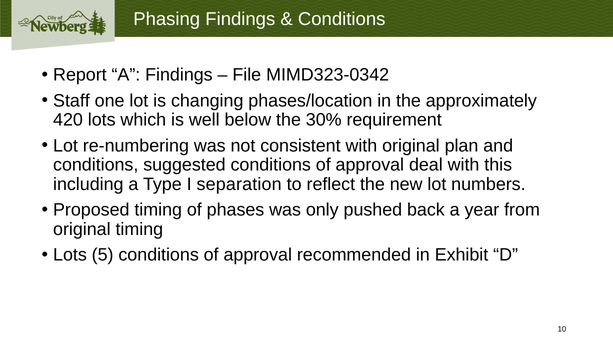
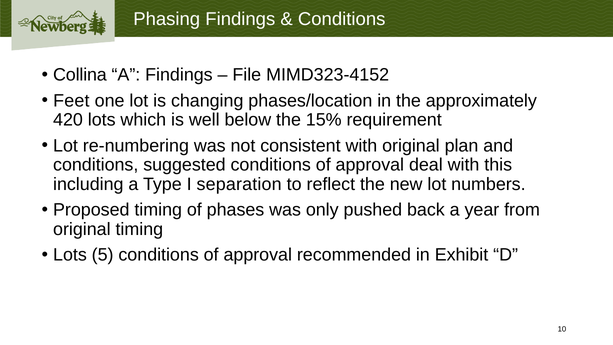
Report: Report -> Collina
MIMD323-0342: MIMD323-0342 -> MIMD323-4152
Staff: Staff -> Feet
30%: 30% -> 15%
